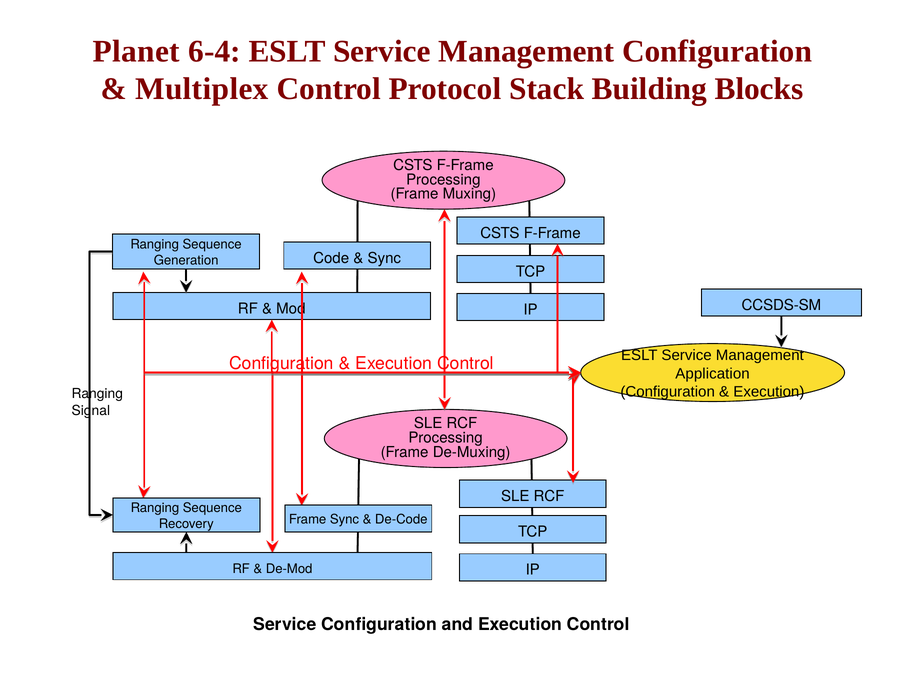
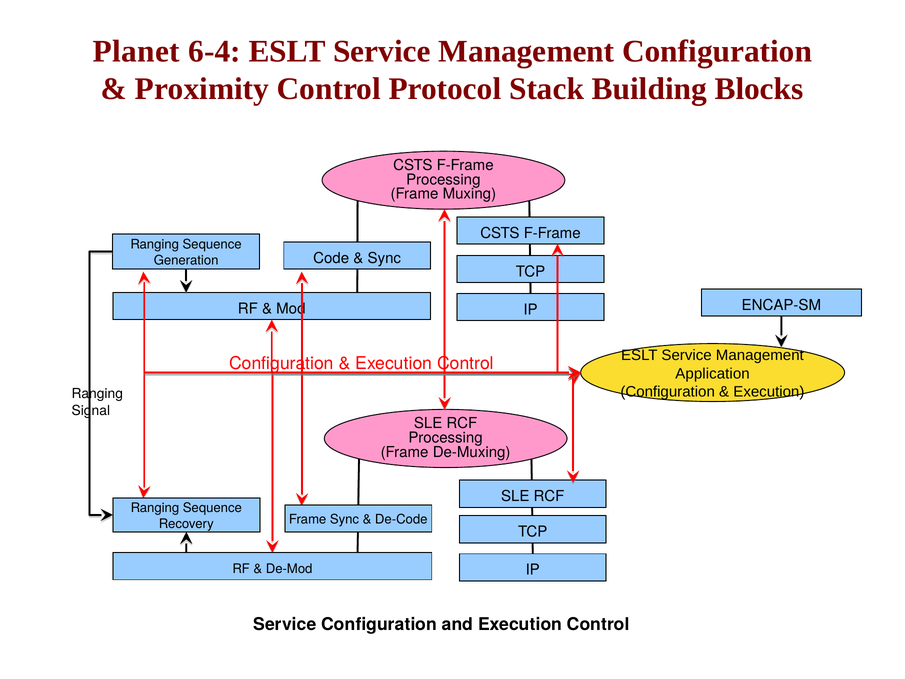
Multiplex: Multiplex -> Proximity
CCSDS-SM: CCSDS-SM -> ENCAP-SM
